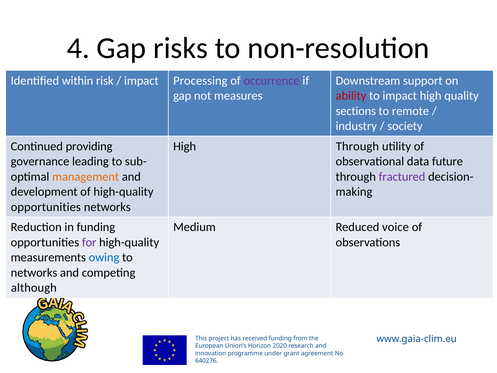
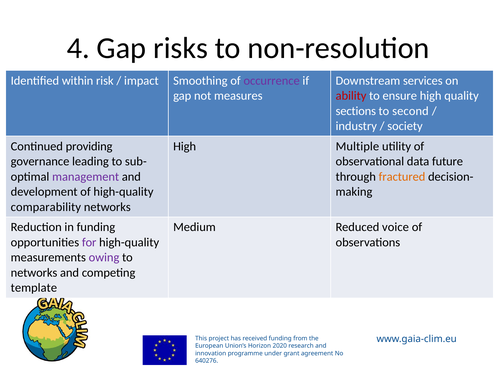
Processing: Processing -> Smoothing
support: support -> services
to impact: impact -> ensure
remote: remote -> second
High Through: Through -> Multiple
management colour: orange -> purple
fractured colour: purple -> orange
opportunities at (46, 207): opportunities -> comparability
owing colour: blue -> purple
although: although -> template
